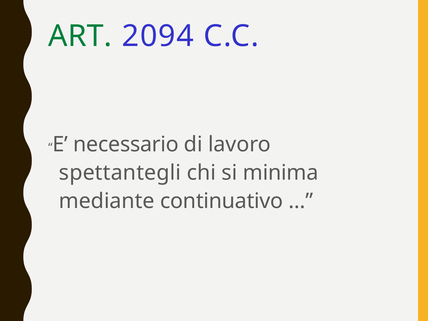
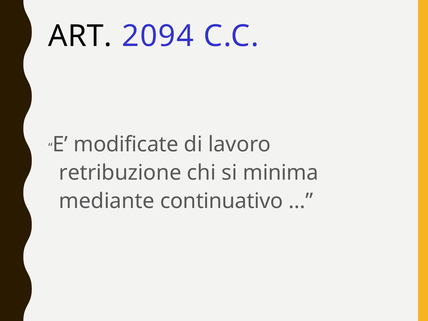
ART colour: green -> black
necessario: necessario -> modificate
spettantegli: spettantegli -> retribuzione
